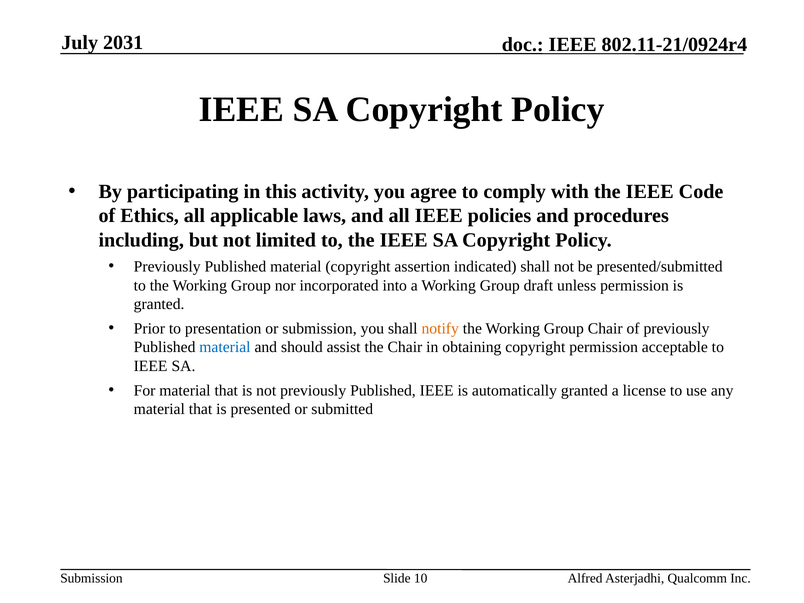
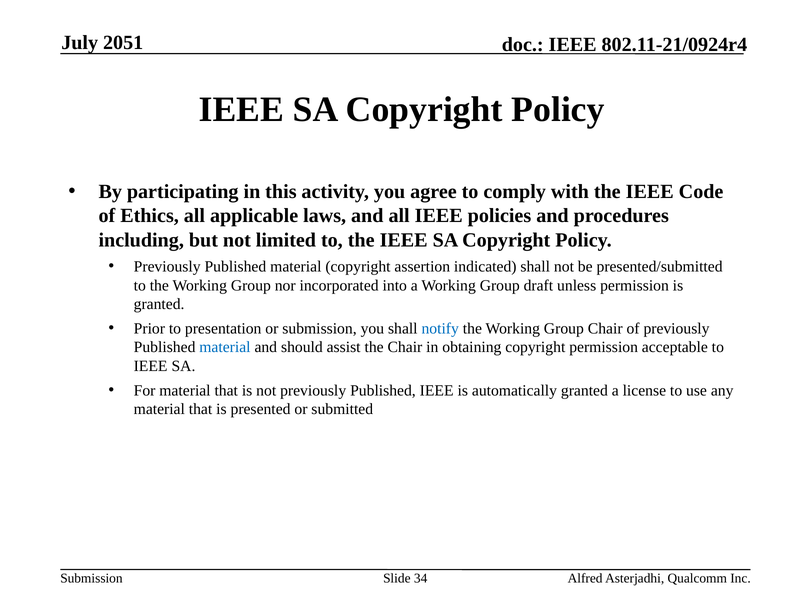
2031: 2031 -> 2051
notify colour: orange -> blue
10: 10 -> 34
